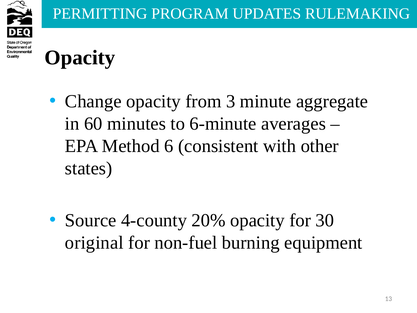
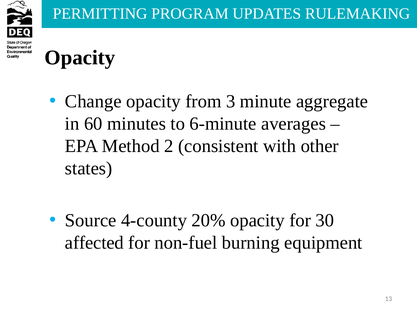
6: 6 -> 2
original: original -> affected
